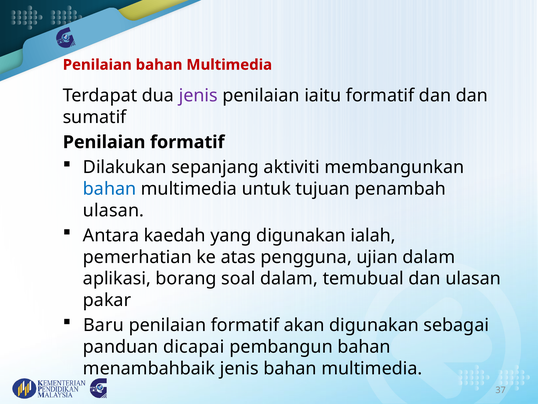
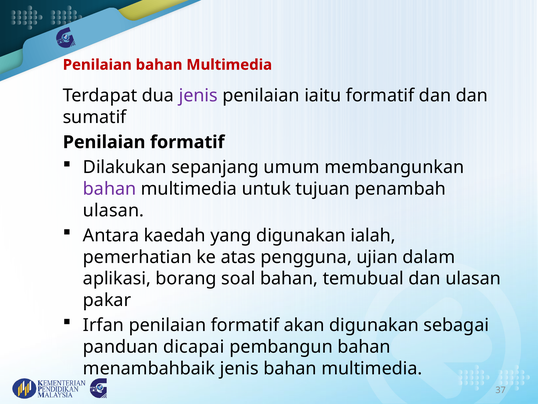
aktiviti: aktiviti -> umum
bahan at (110, 189) colour: blue -> purple
soal dalam: dalam -> bahan
Baru: Baru -> Irfan
